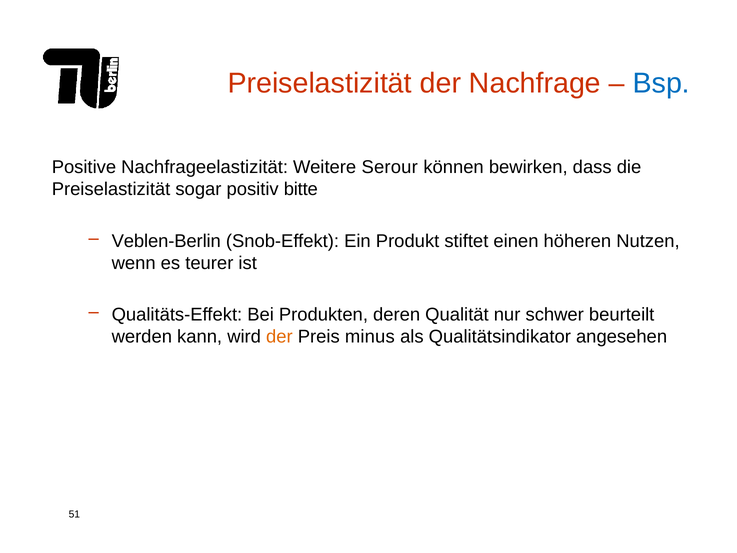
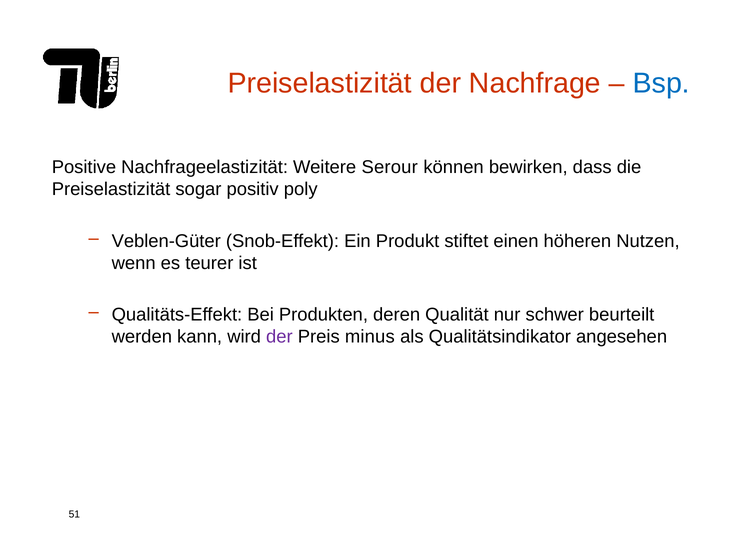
bitte: bitte -> poly
Veblen-Berlin: Veblen-Berlin -> Veblen-Güter
der at (279, 337) colour: orange -> purple
